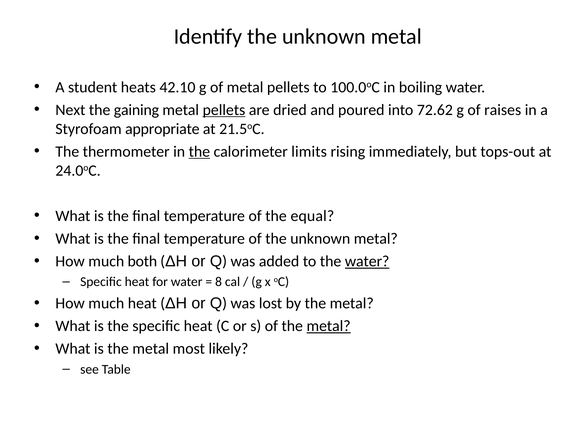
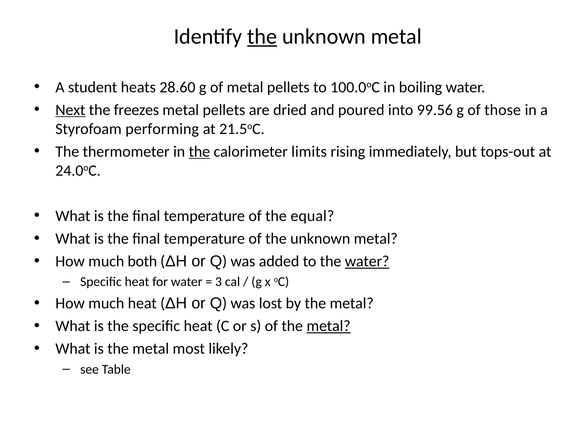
the at (262, 36) underline: none -> present
42.10: 42.10 -> 28.60
Next underline: none -> present
gaining: gaining -> freezes
pellets at (224, 110) underline: present -> none
72.62: 72.62 -> 99.56
raises: raises -> those
appropriate: appropriate -> performing
8: 8 -> 3
